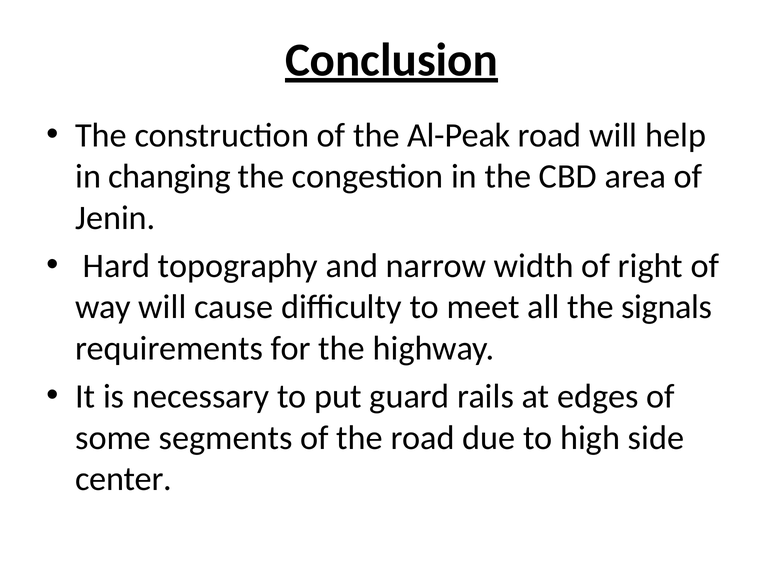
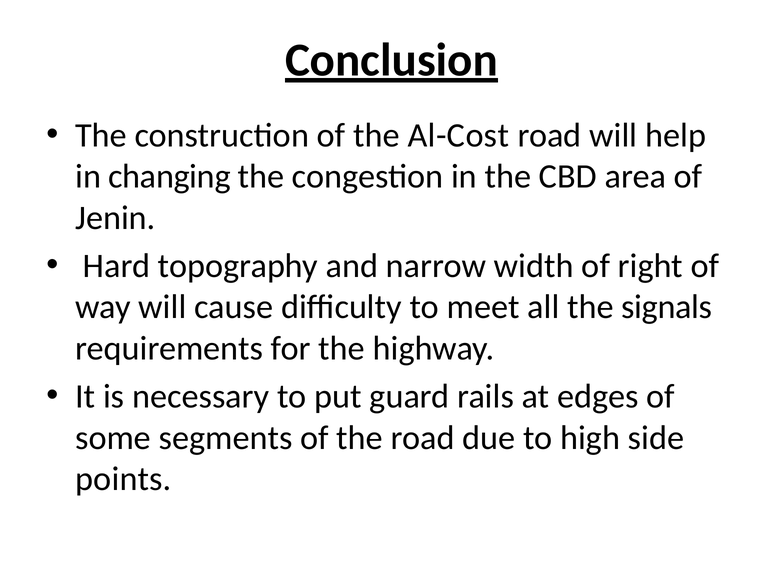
Al-Peak: Al-Peak -> Al-Cost
center: center -> points
